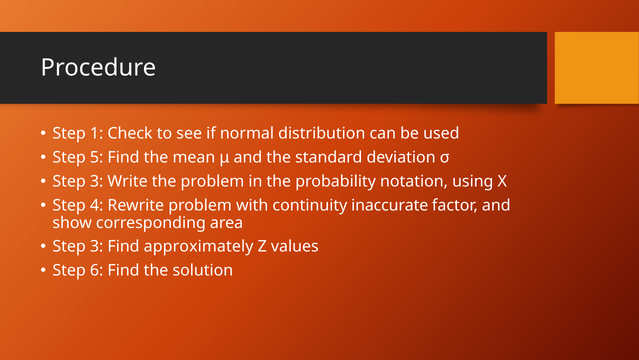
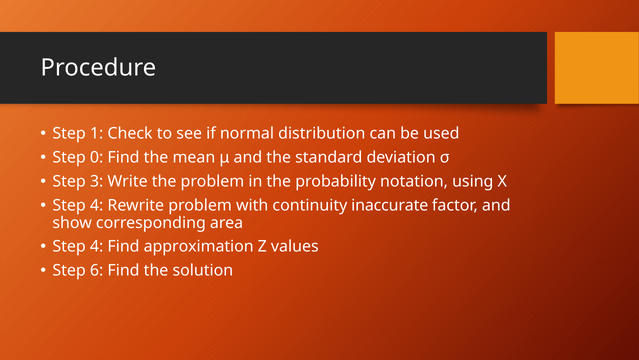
5: 5 -> 0
3 at (97, 246): 3 -> 4
approximately: approximately -> approximation
